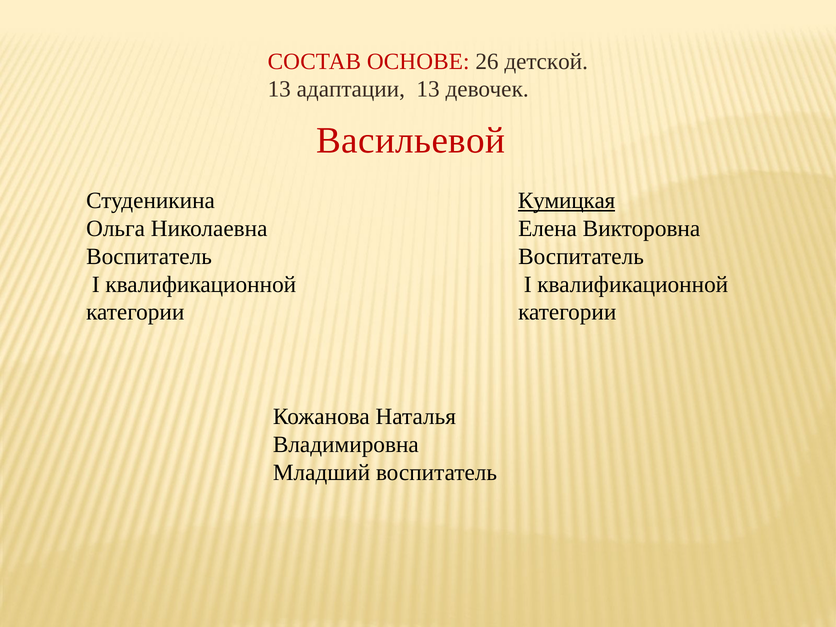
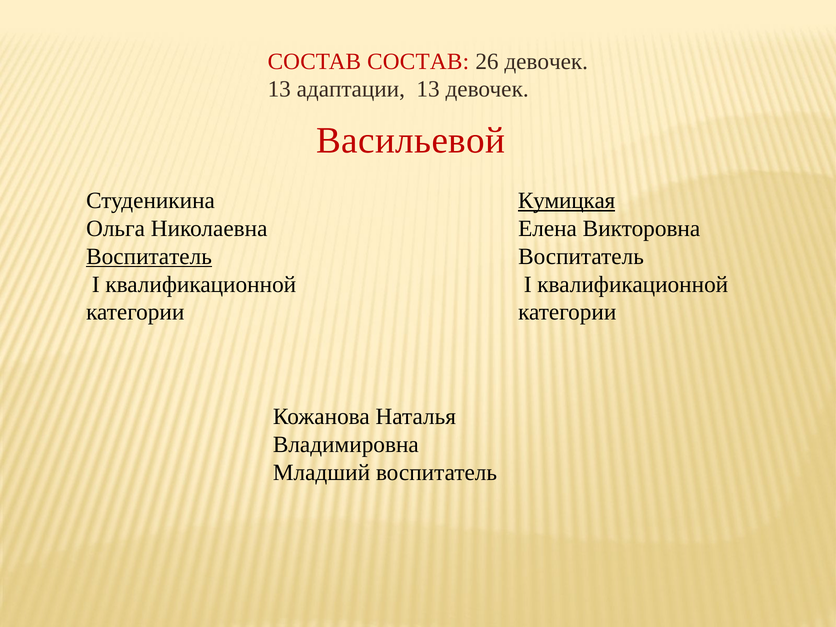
СОСТАВ ОСНОВЕ: ОСНОВЕ -> СОСТАВ
26 детской: детской -> девочек
Воспитатель at (149, 257) underline: none -> present
